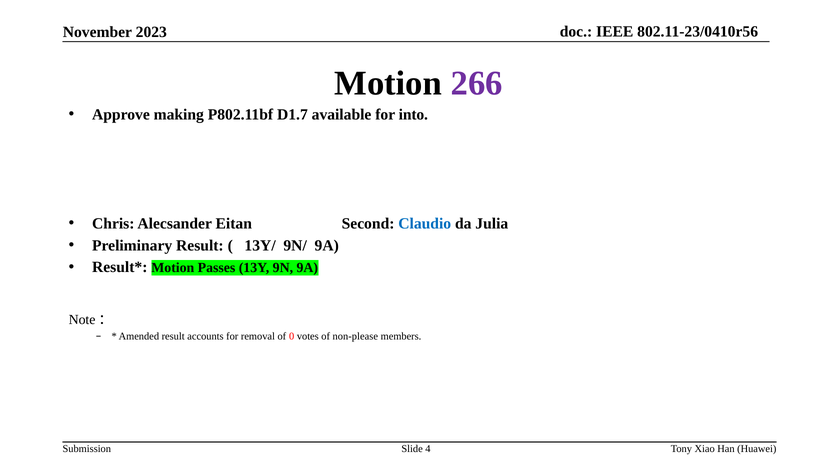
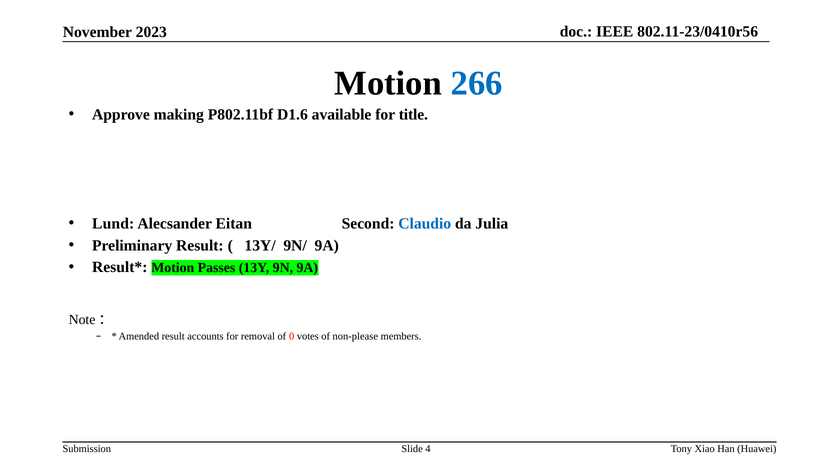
266 colour: purple -> blue
D1.7: D1.7 -> D1.6
into: into -> title
Chris: Chris -> Lund
